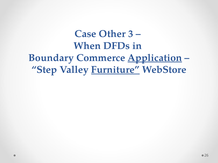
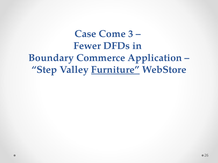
Other: Other -> Come
When: When -> Fewer
Application underline: present -> none
